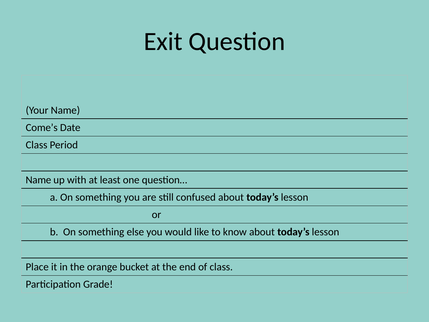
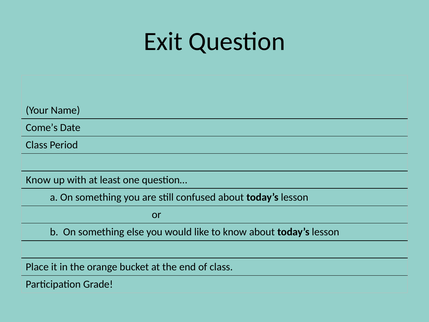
Name at (38, 180): Name -> Know
